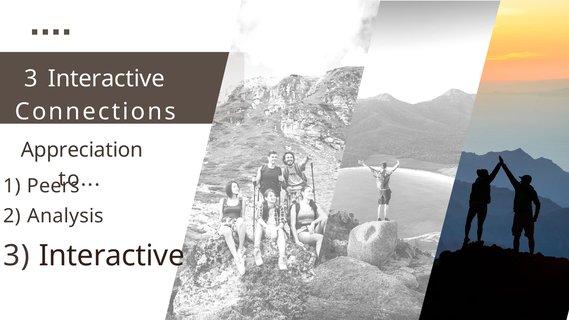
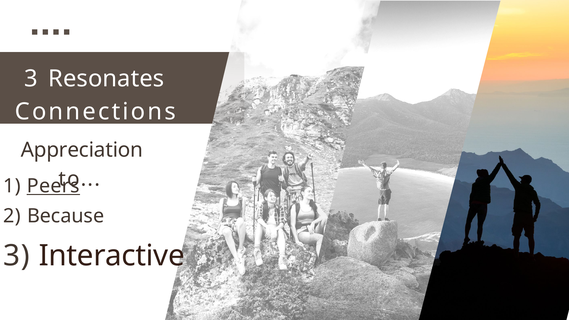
Interactive at (106, 79): Interactive -> Resonates
Peers underline: none -> present
Analysis: Analysis -> Because
